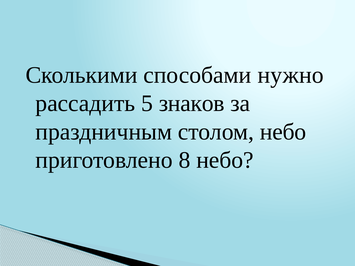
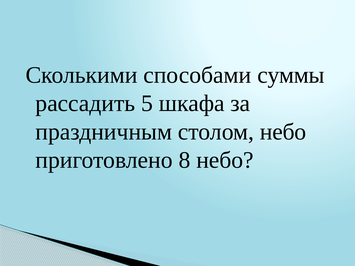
нужно: нужно -> суммы
знаков: знаков -> шкафа
